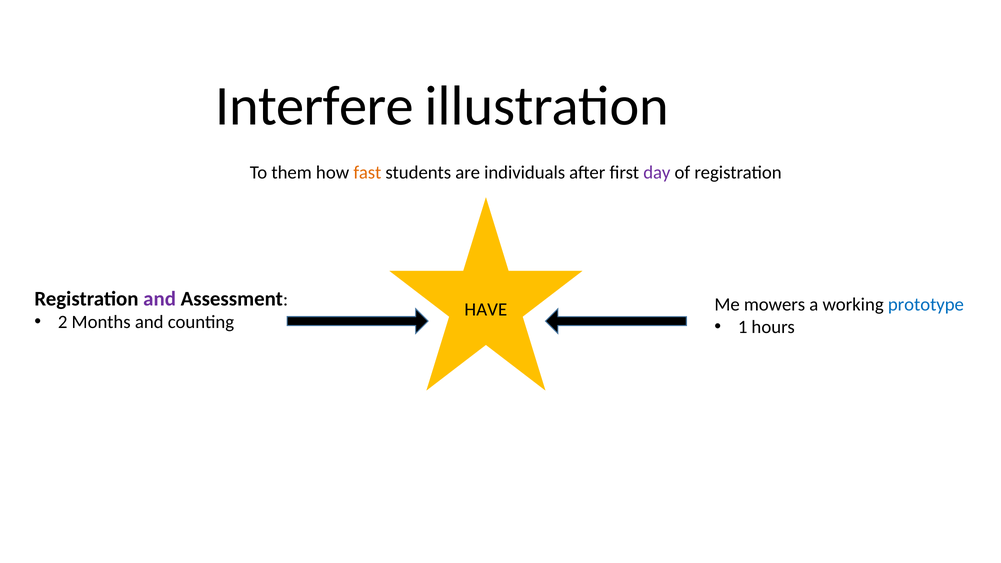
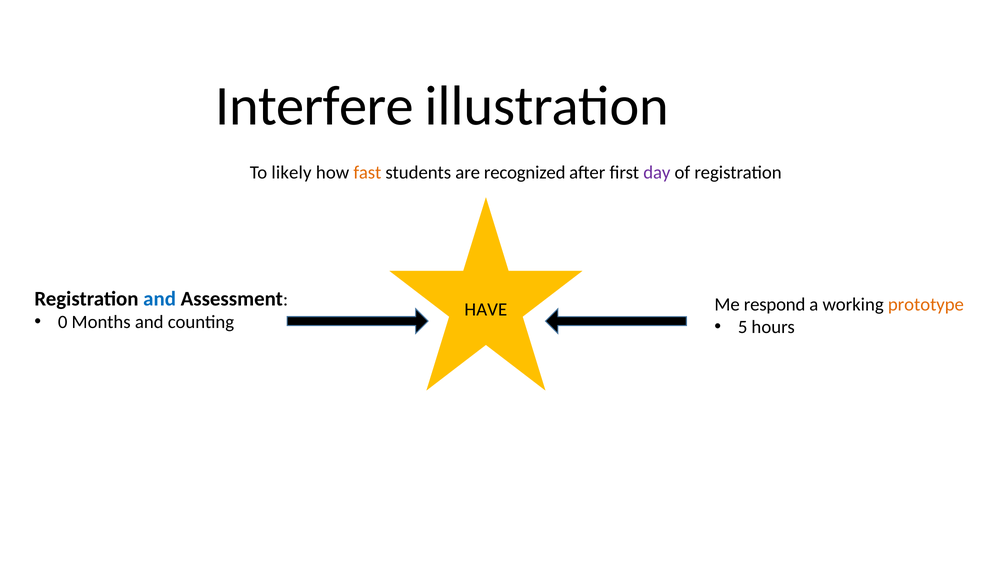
them: them -> likely
individuals: individuals -> recognized
and at (160, 299) colour: purple -> blue
mowers: mowers -> respond
prototype colour: blue -> orange
2: 2 -> 0
1: 1 -> 5
